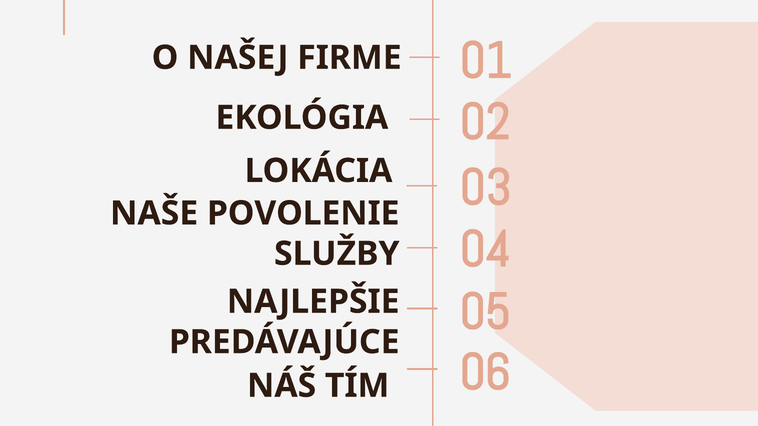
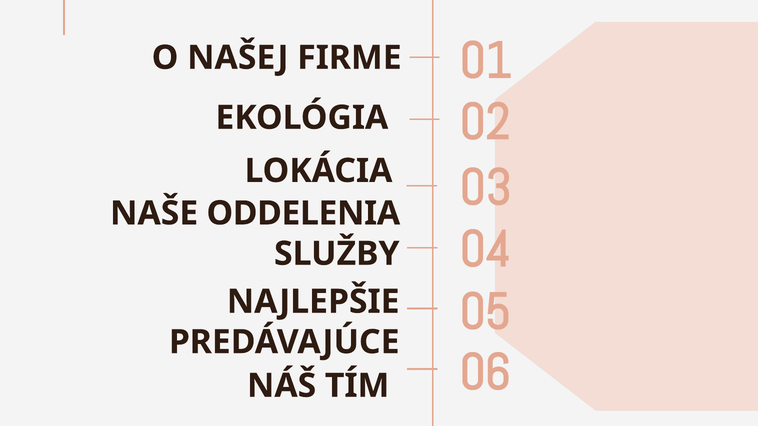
POVOLENIE: POVOLENIE -> ODDELENIA
